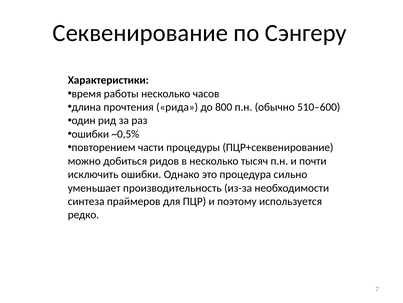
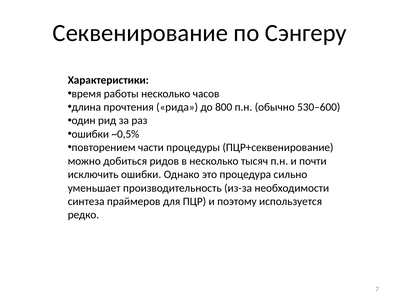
510–600: 510–600 -> 530–600
